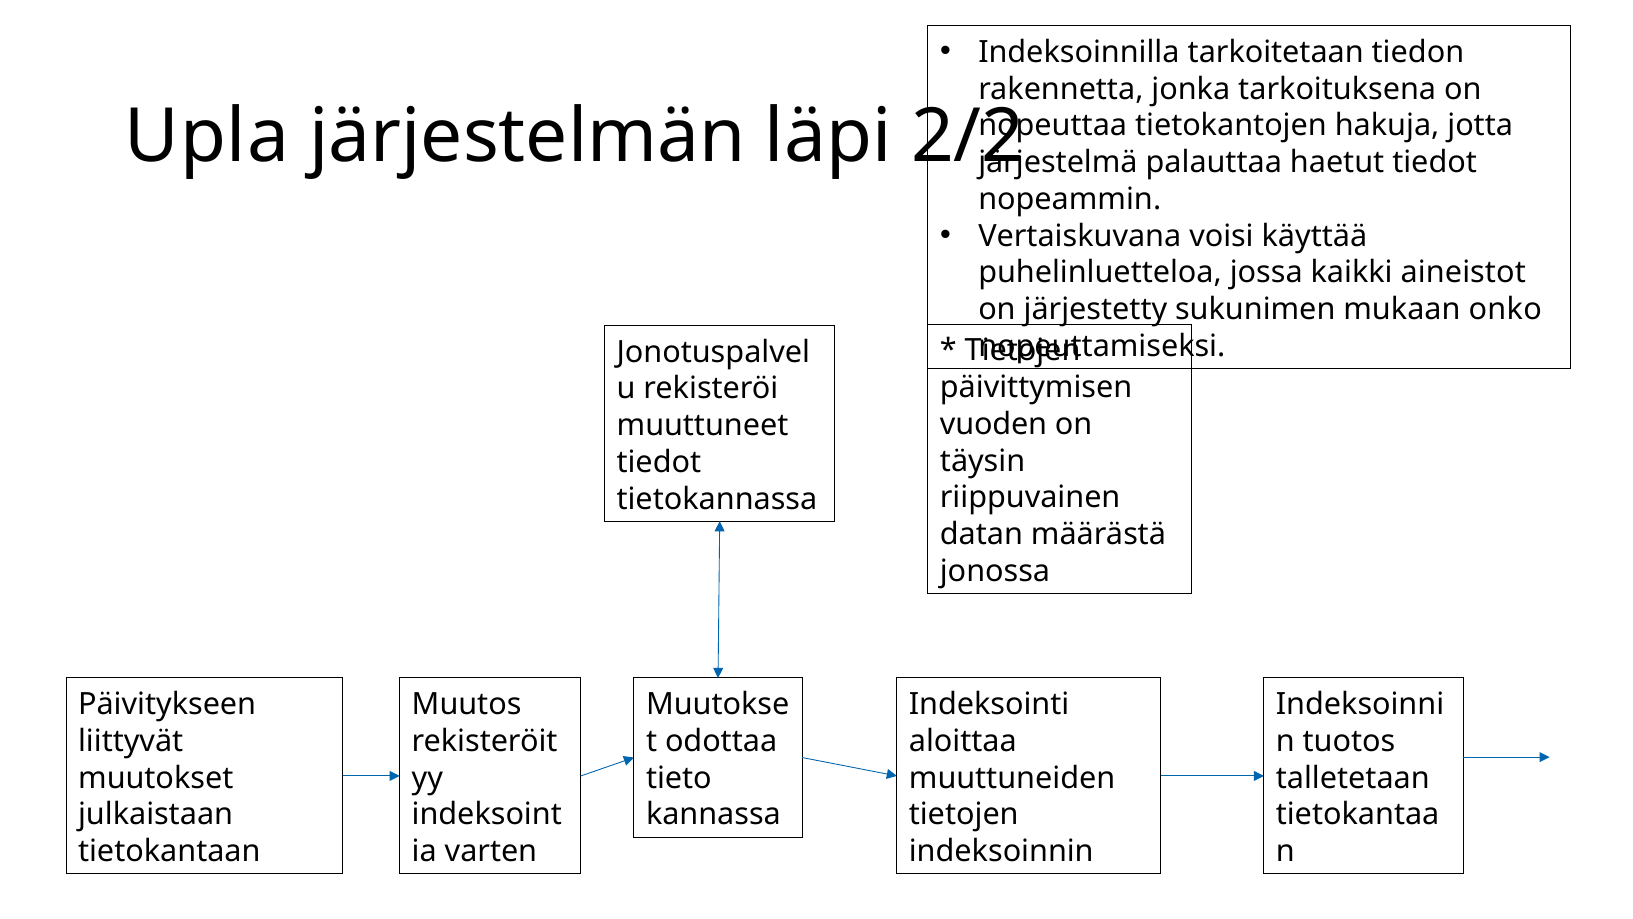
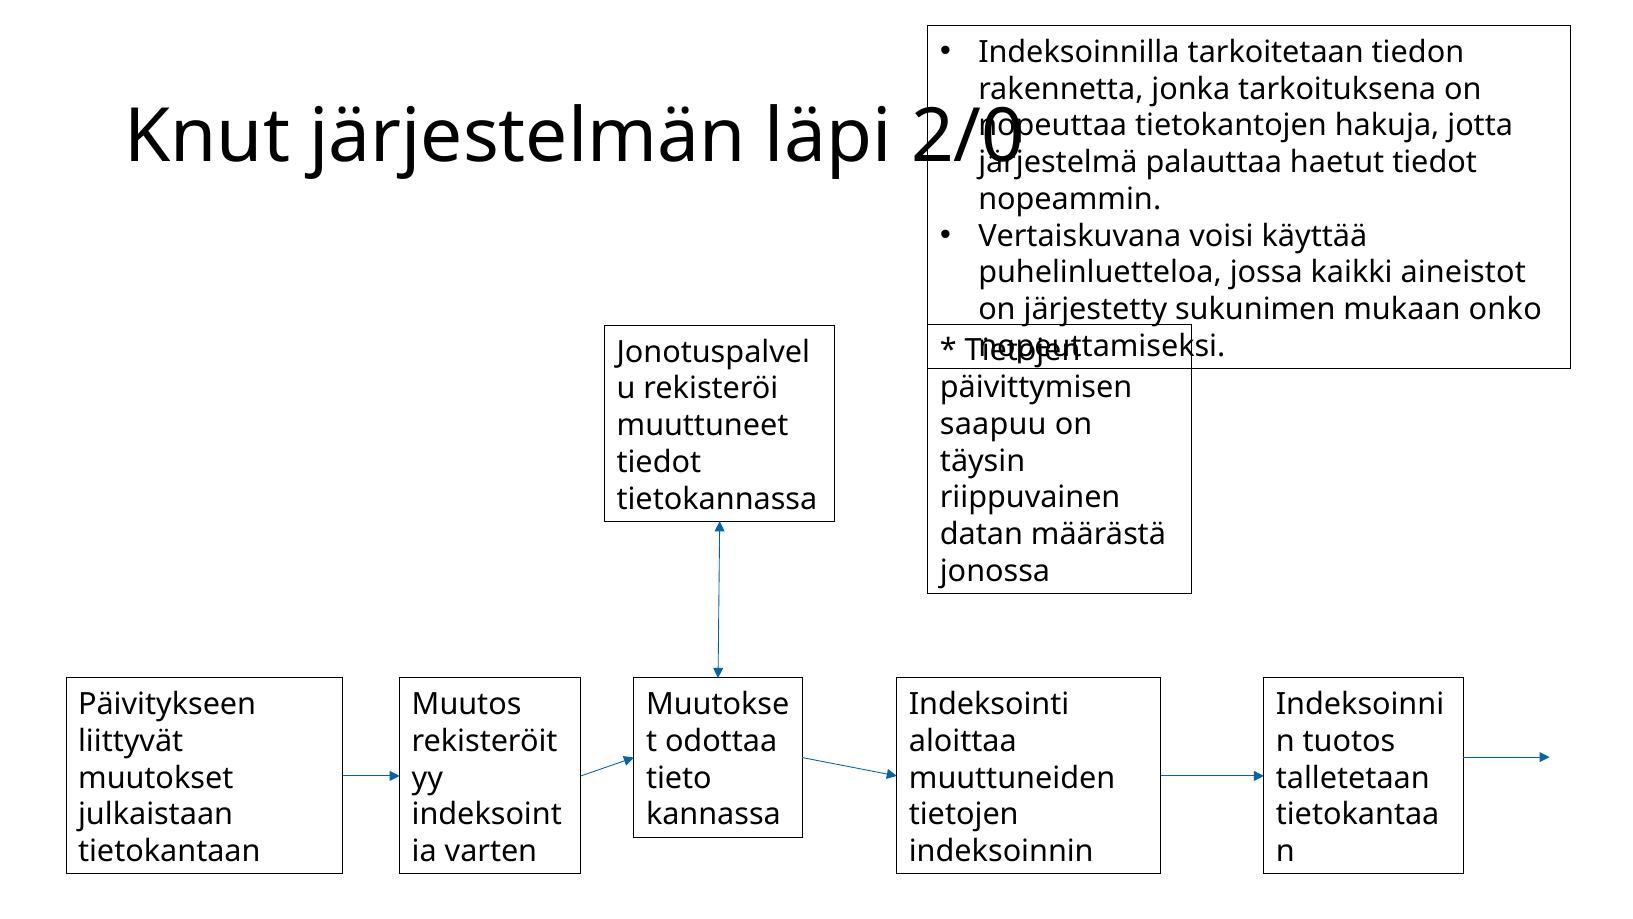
Upla: Upla -> Knut
2/2: 2/2 -> 2/0
vuoden: vuoden -> saapuu
